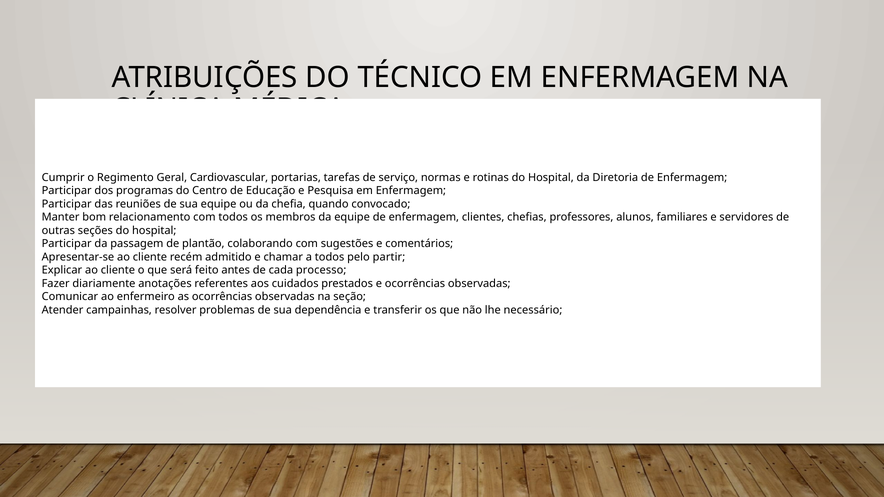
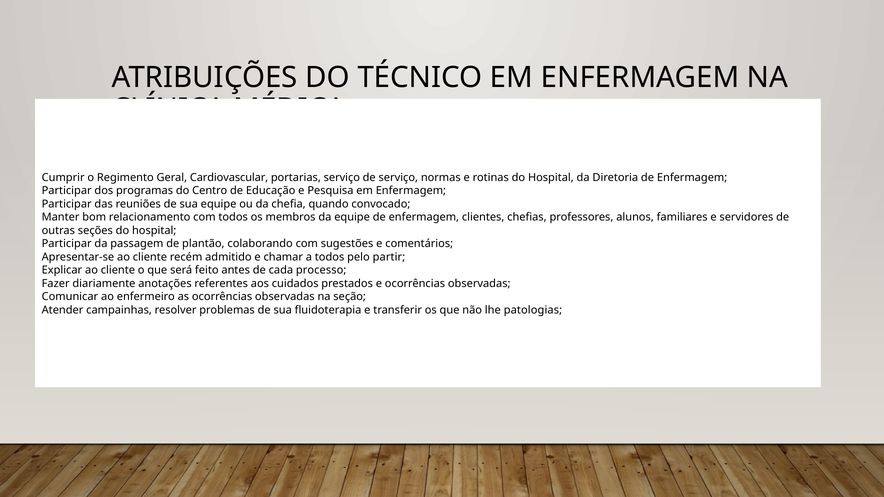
portarias tarefas: tarefas -> serviço
dependência: dependência -> fluidoterapia
necessário: necessário -> patologias
